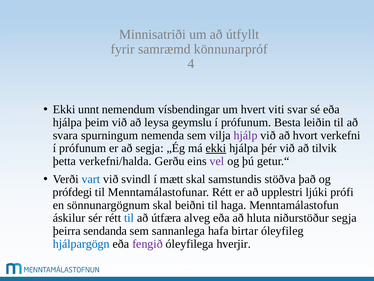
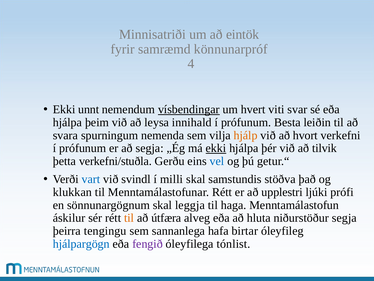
útfyllt: útfyllt -> eintök
vísbendingar underline: none -> present
geymslu: geymslu -> innihald
hjálp colour: purple -> orange
verkefni/halda: verkefni/halda -> verkefni/stuðla
vel colour: purple -> blue
mætt: mætt -> milli
prófdegi: prófdegi -> klukkan
beiðni: beiðni -> leggja
til at (129, 218) colour: blue -> orange
sendanda: sendanda -> tengingu
hverjir: hverjir -> tónlist
